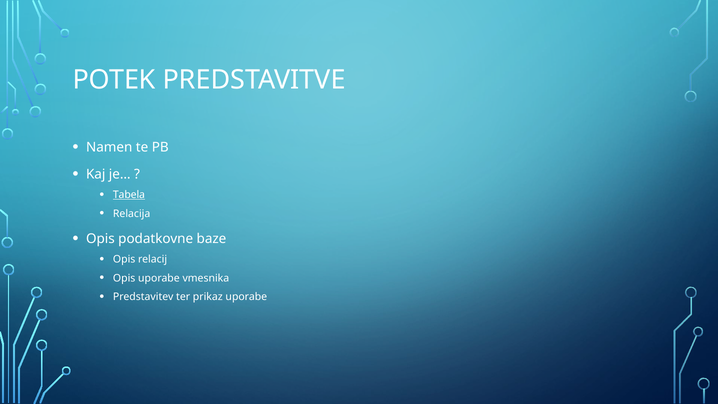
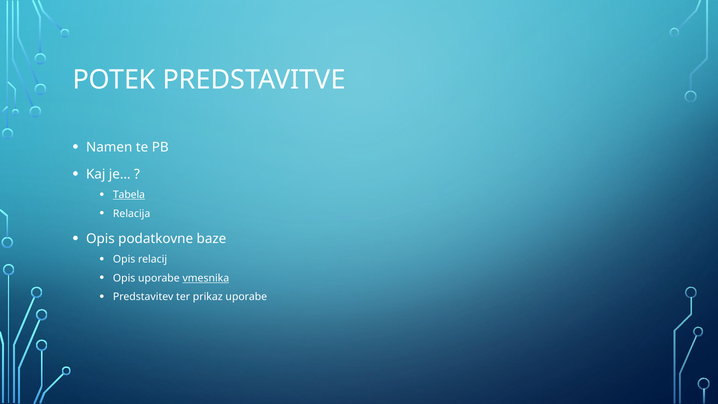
vmesnika underline: none -> present
